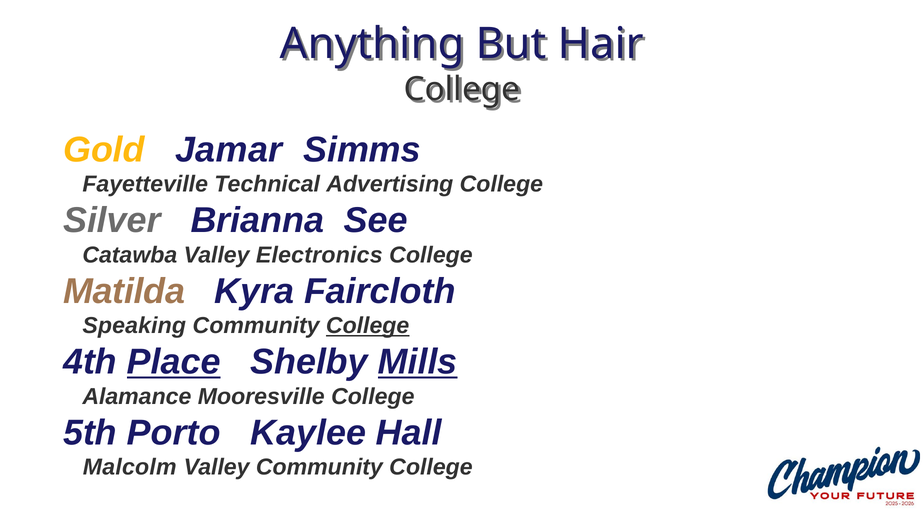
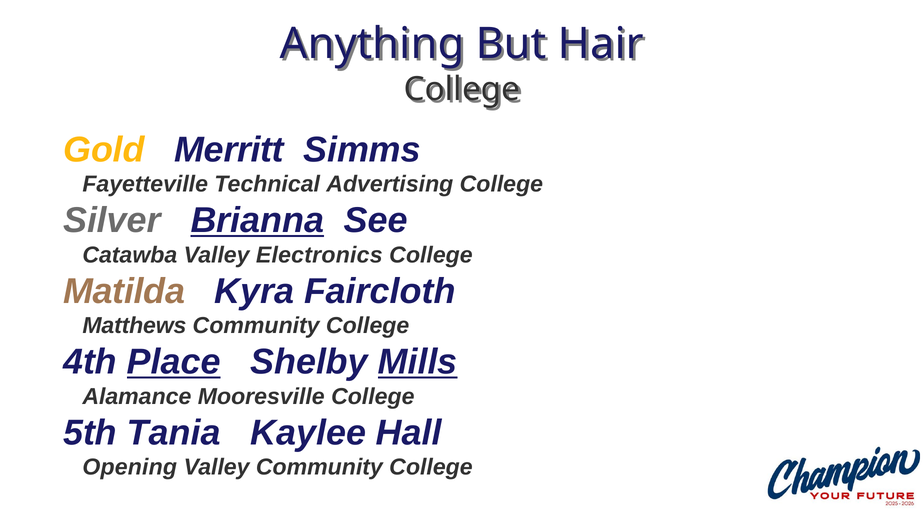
Jamar: Jamar -> Merritt
Brianna underline: none -> present
Speaking: Speaking -> Matthews
College at (368, 326) underline: present -> none
Porto: Porto -> Tania
Malcolm: Malcolm -> Opening
